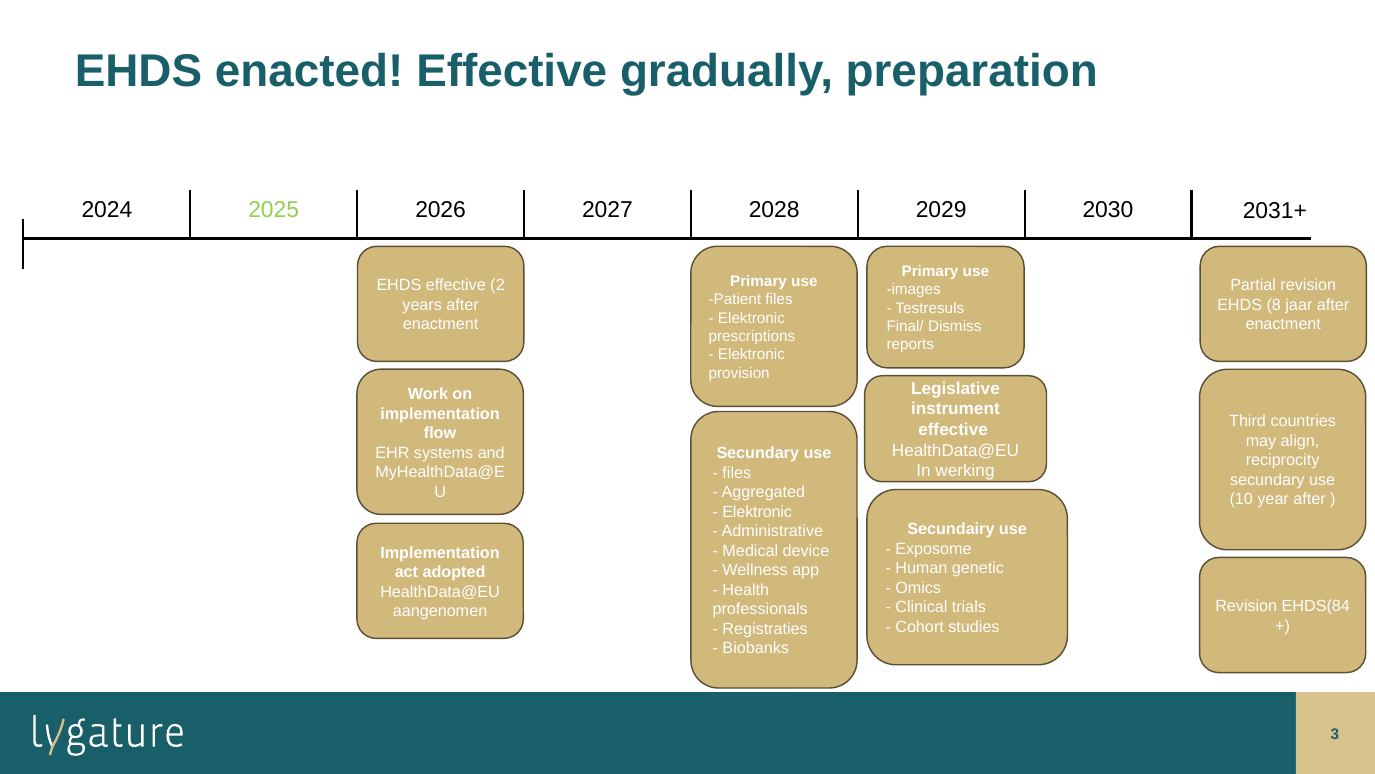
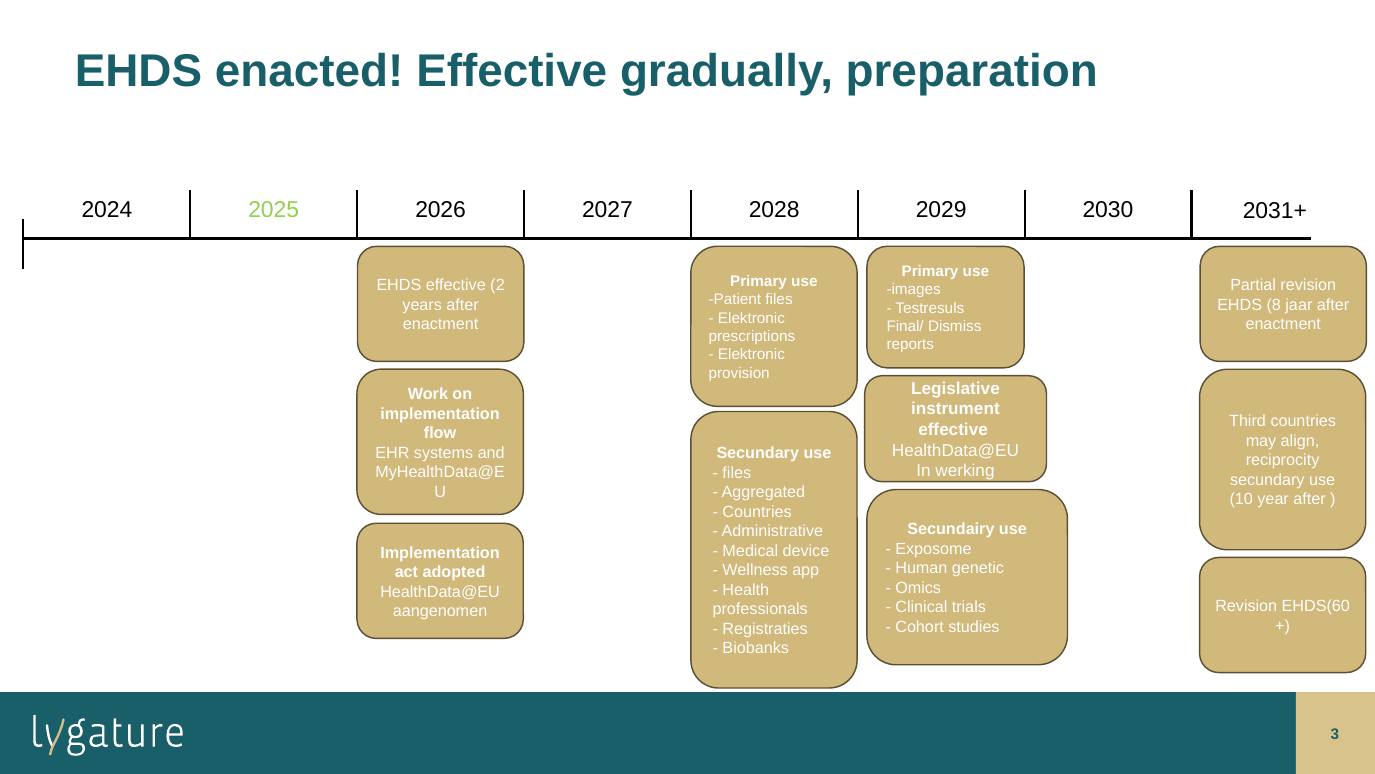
Elektronic at (757, 511): Elektronic -> Countries
EHDS(84: EHDS(84 -> EHDS(60
